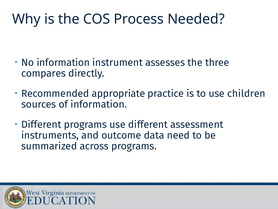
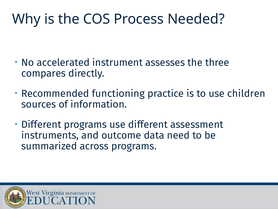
No information: information -> accelerated
appropriate: appropriate -> functioning
